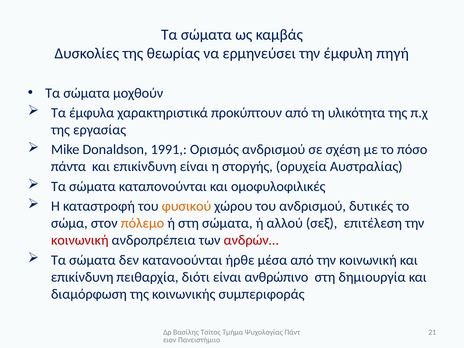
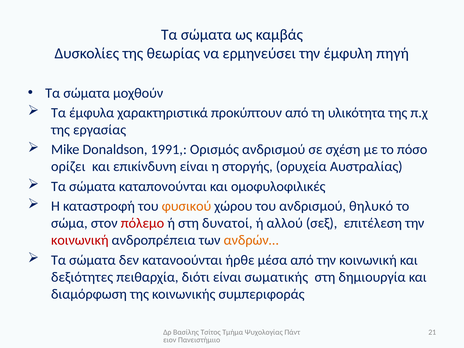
πάντα: πάντα -> ορίζει
δυτικές: δυτικές -> θηλυκό
πόλεμο colour: orange -> red
στη σώματα: σώματα -> δυνατοί
ανδρών… colour: red -> orange
επικίνδυνη at (82, 277): επικίνδυνη -> δεξιότητες
ανθρώπινο: ανθρώπινο -> σωματικής
